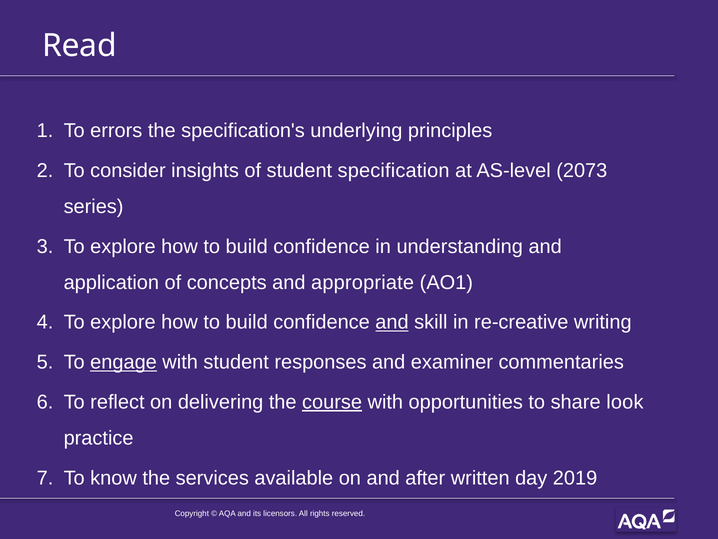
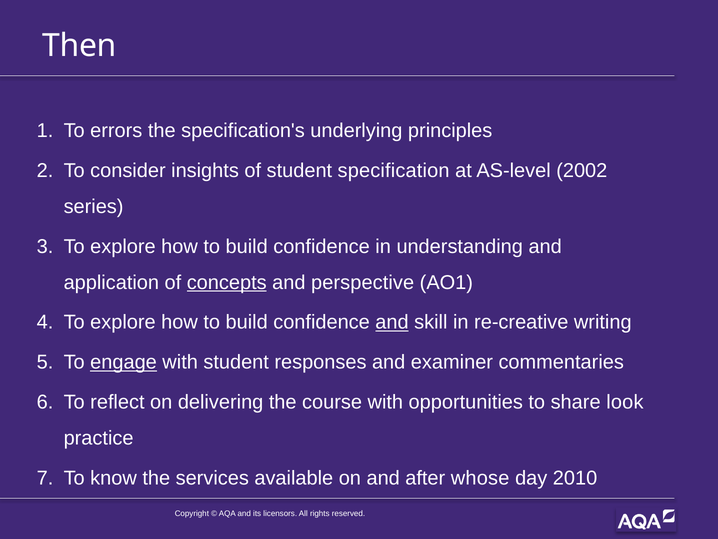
Read: Read -> Then
2073: 2073 -> 2002
concepts underline: none -> present
appropriate: appropriate -> perspective
course underline: present -> none
written: written -> whose
2019: 2019 -> 2010
